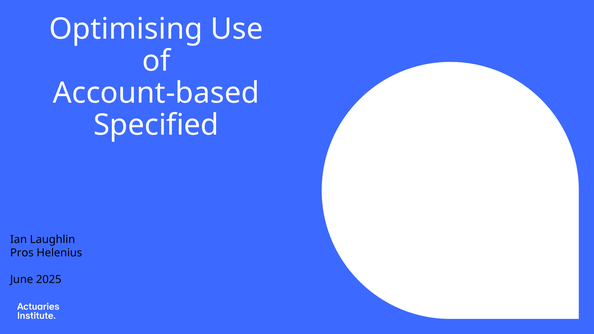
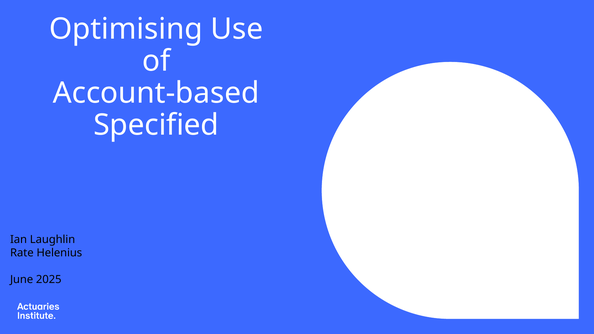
Pros: Pros -> Rate
